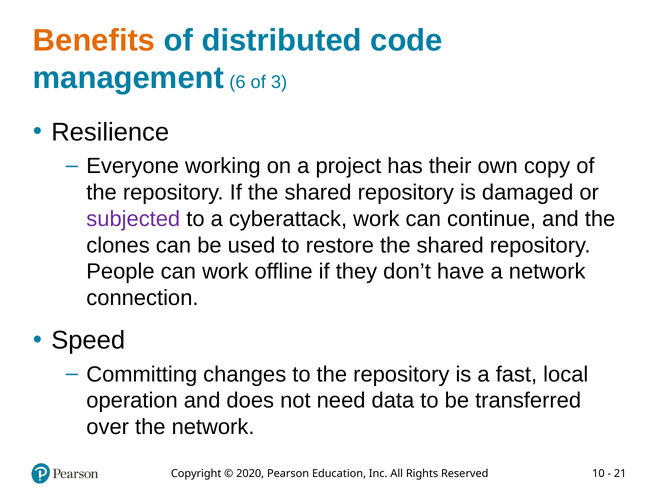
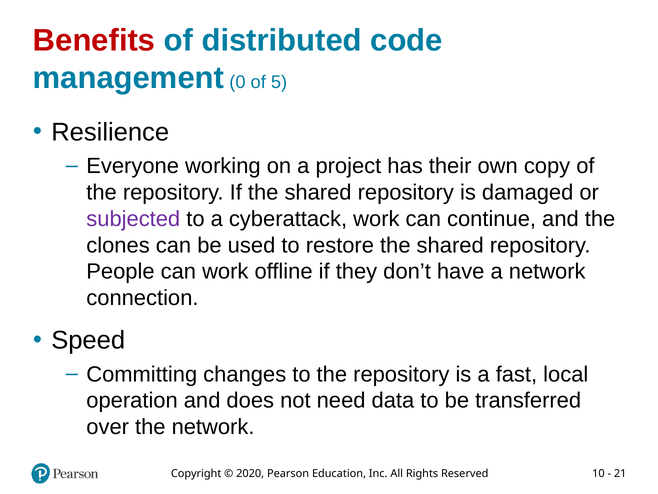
Benefits colour: orange -> red
6: 6 -> 0
3: 3 -> 5
